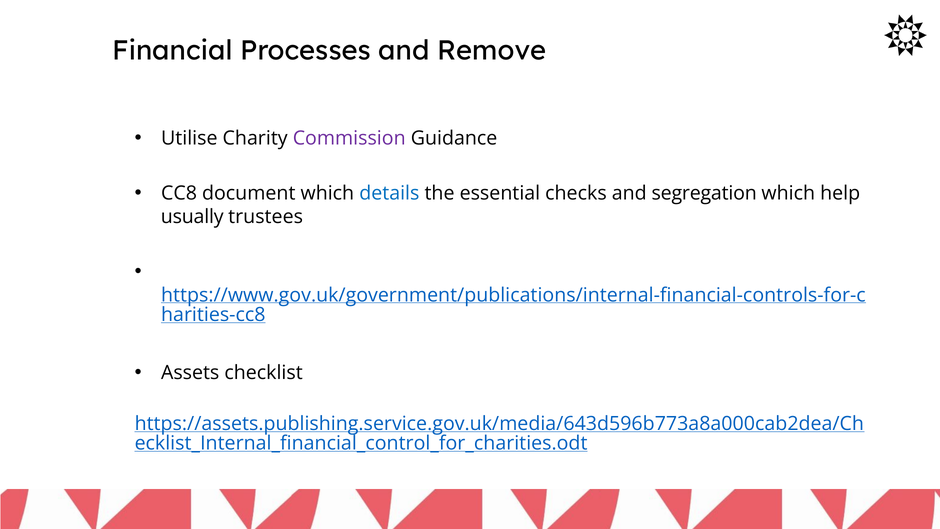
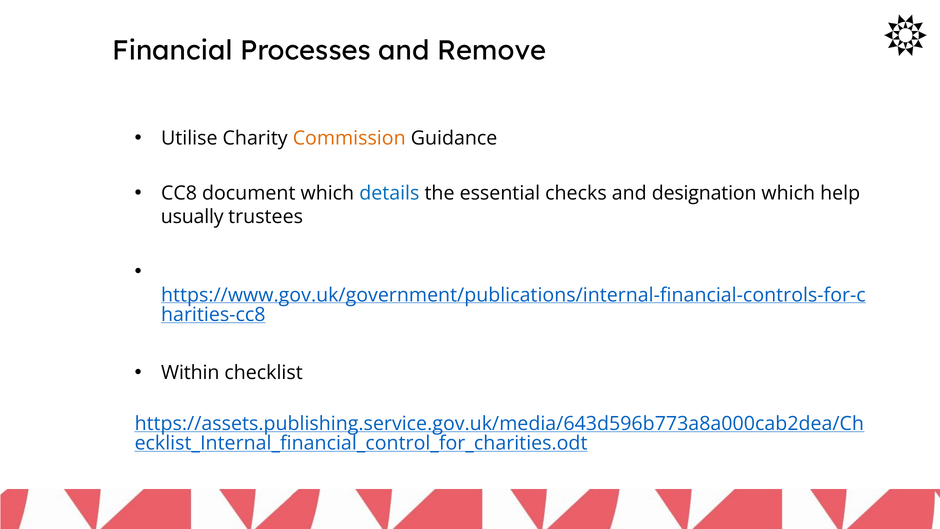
Commission colour: purple -> orange
segregation: segregation -> designation
Assets: Assets -> Within
